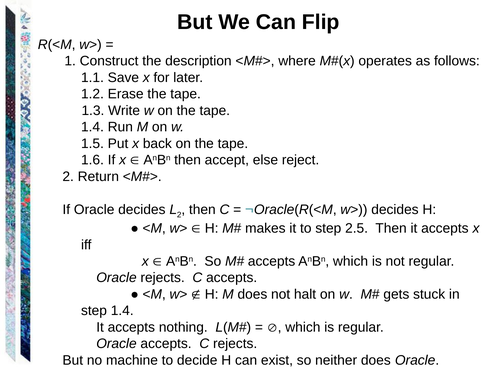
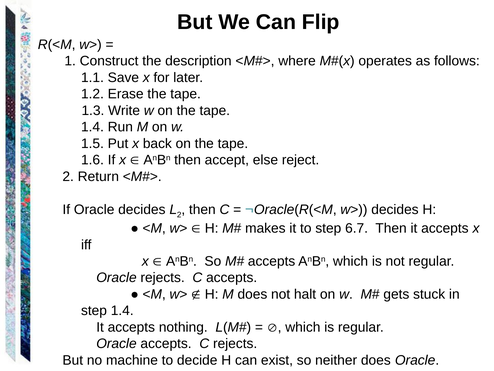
2.5: 2.5 -> 6.7
